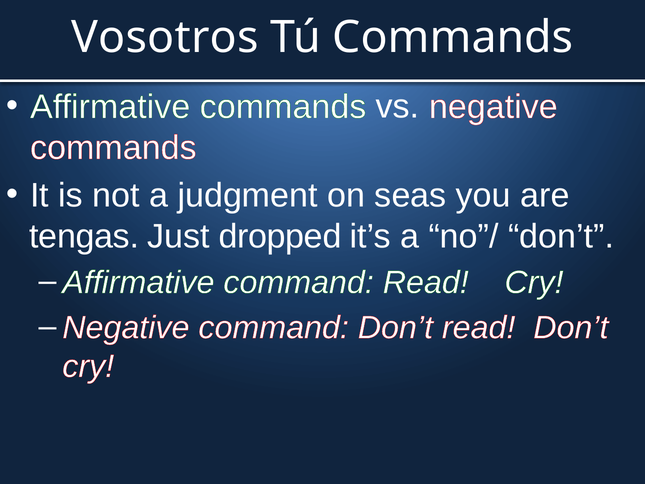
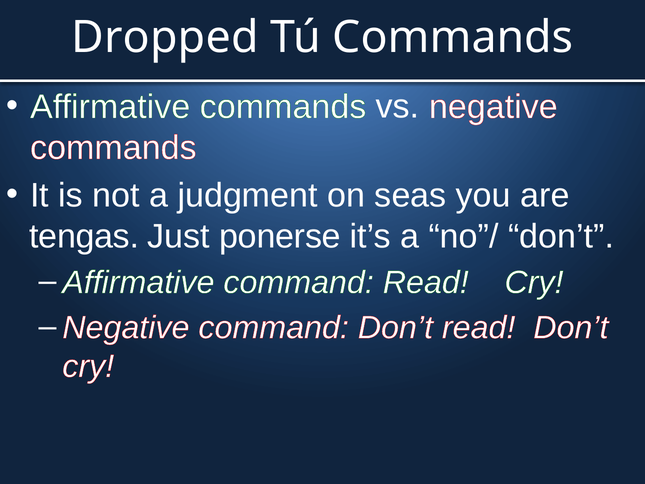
Vosotros: Vosotros -> Dropped
dropped: dropped -> ponerse
